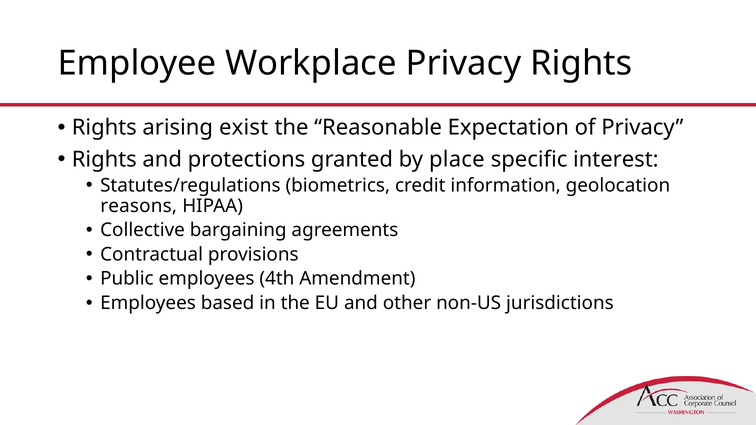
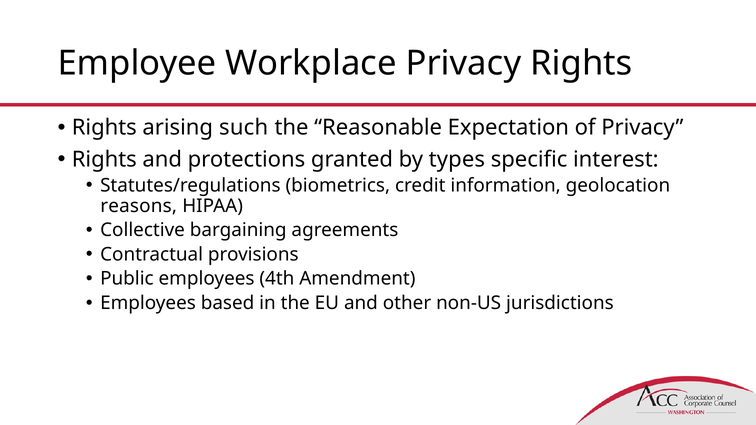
exist: exist -> such
place: place -> types
